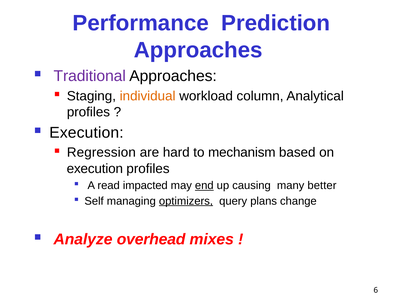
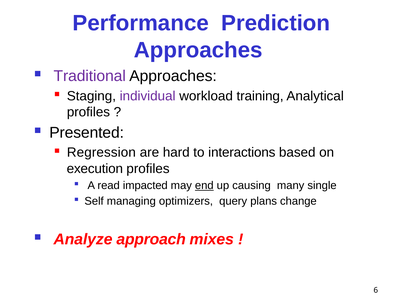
individual colour: orange -> purple
column: column -> training
Execution at (86, 133): Execution -> Presented
mechanism: mechanism -> interactions
better: better -> single
optimizers underline: present -> none
overhead: overhead -> approach
